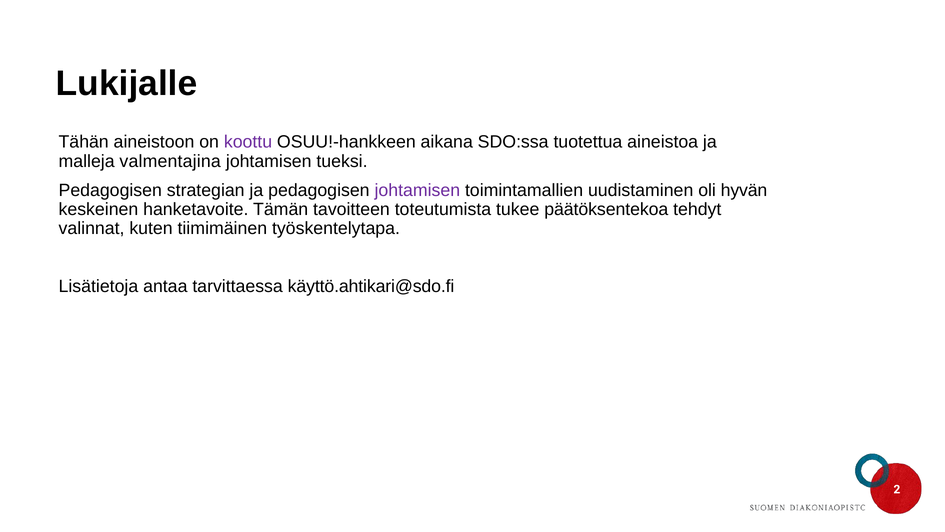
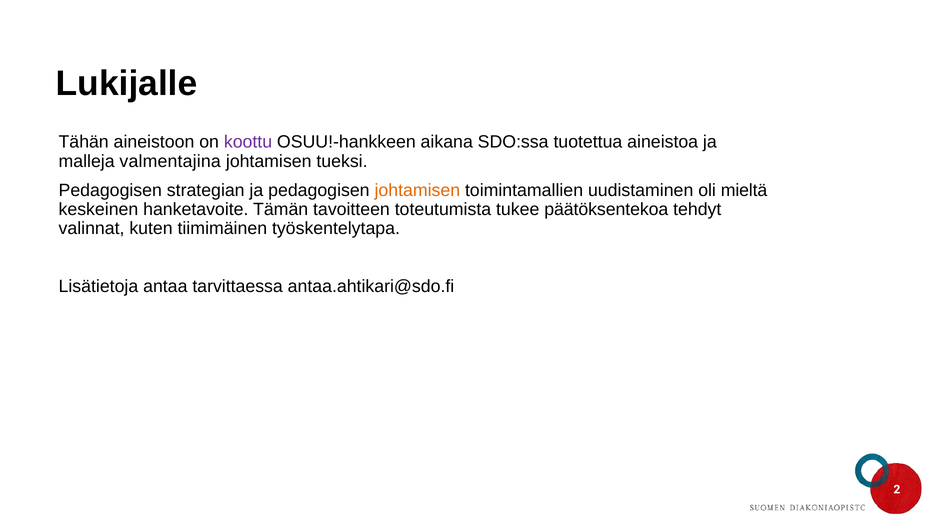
johtamisen at (417, 190) colour: purple -> orange
hyvän: hyvän -> mieltä
käyttö.ahtikari@sdo.fi: käyttö.ahtikari@sdo.fi -> antaa.ahtikari@sdo.fi
